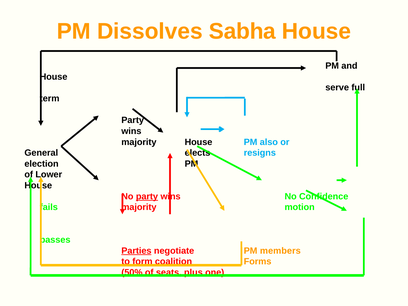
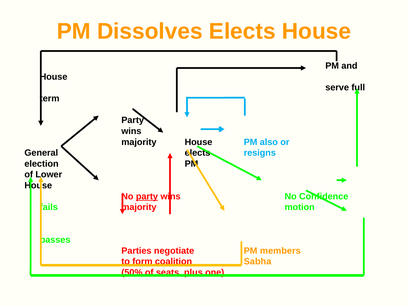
Dissolves Sabha: Sabha -> Elects
Parties underline: present -> none
Forms: Forms -> Sabha
